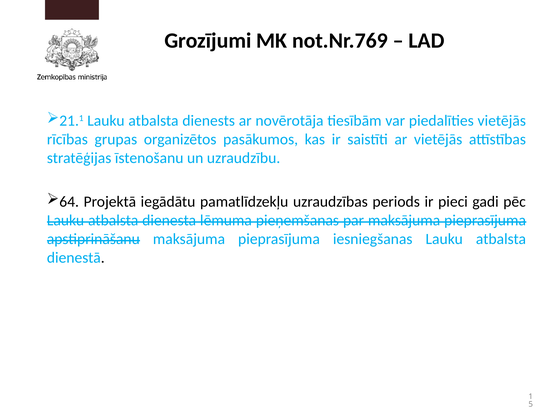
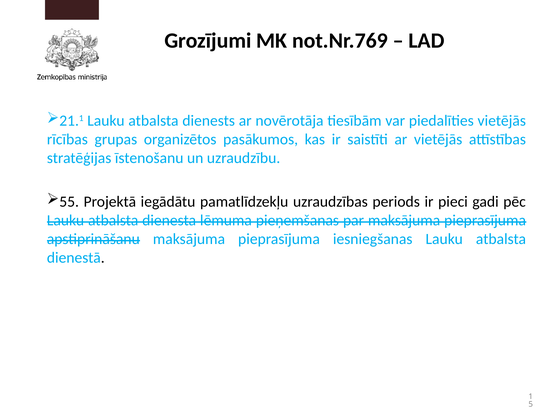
64: 64 -> 55
